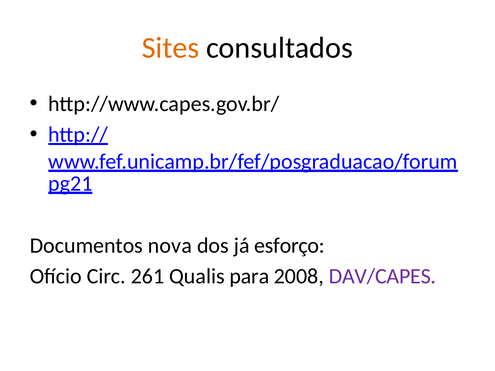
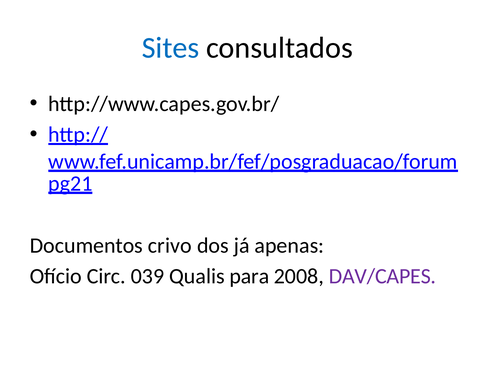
Sites colour: orange -> blue
nova: nova -> crivo
esforço: esforço -> apenas
261: 261 -> 039
